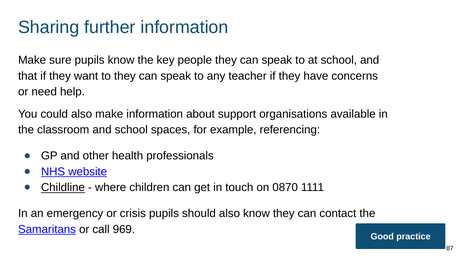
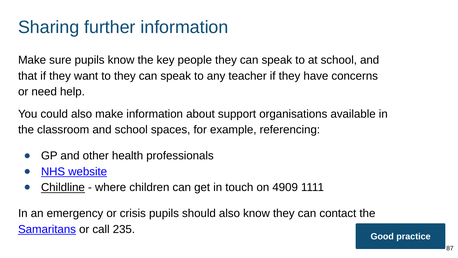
0870: 0870 -> 4909
969: 969 -> 235
